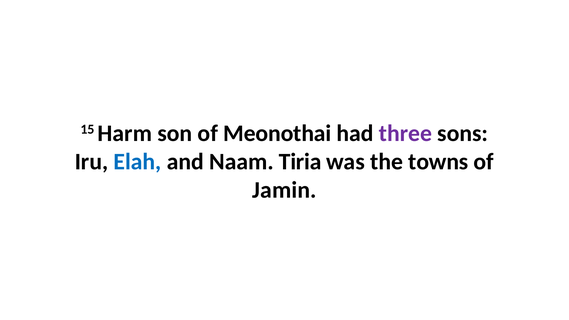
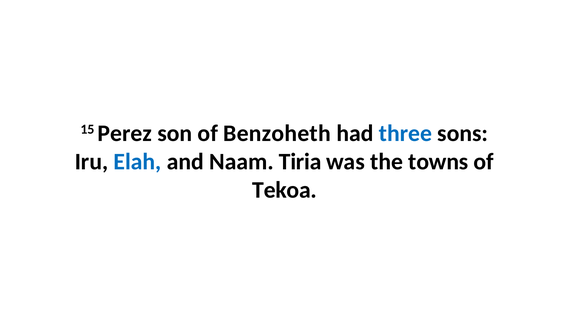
Harm: Harm -> Perez
Meonothai: Meonothai -> Benzoheth
three colour: purple -> blue
Jamin: Jamin -> Tekoa
